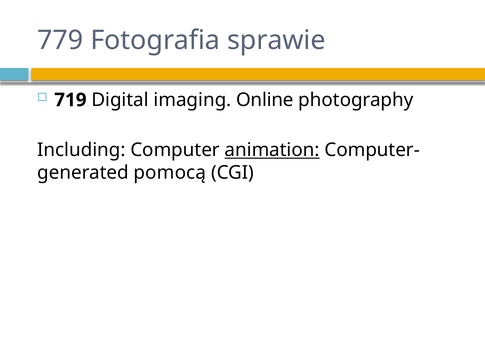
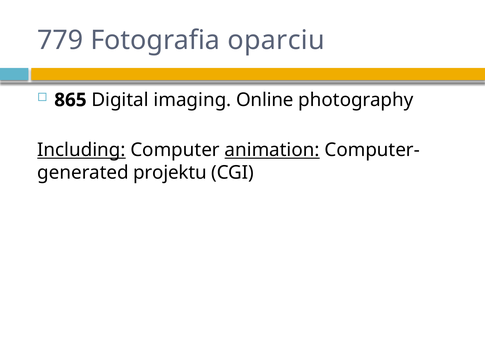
sprawie: sprawie -> oparciu
719: 719 -> 865
Including underline: none -> present
pomocą: pomocą -> projektu
